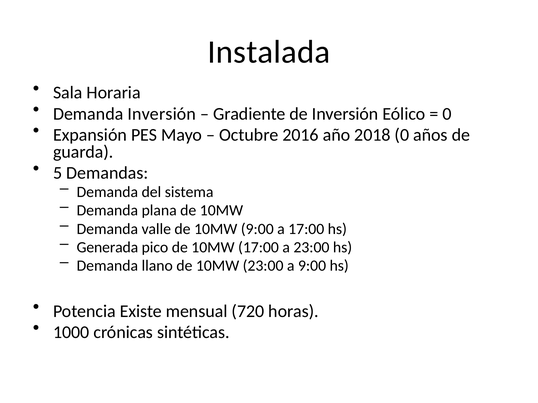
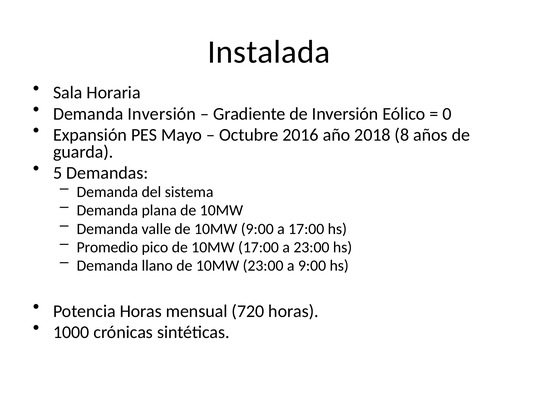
2018 0: 0 -> 8
Generada: Generada -> Promedio
Potencia Existe: Existe -> Horas
